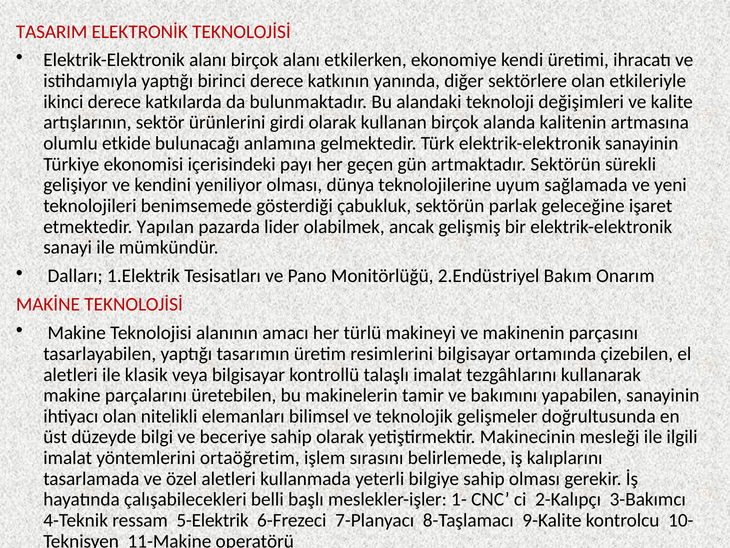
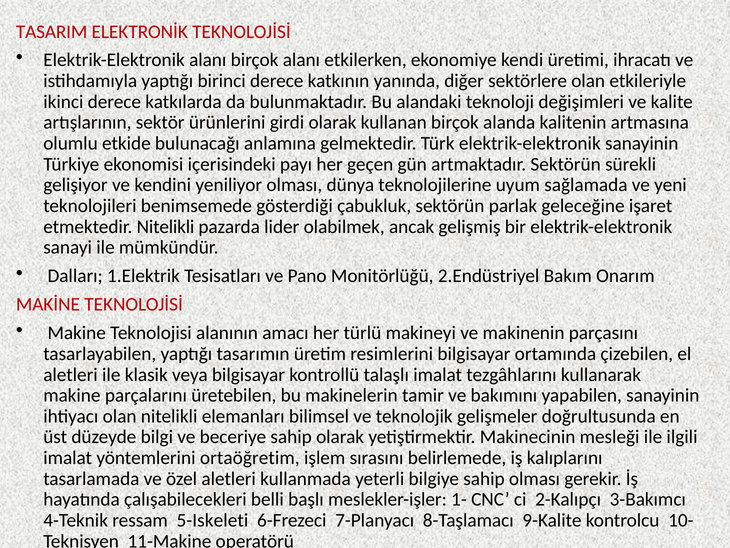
etmektedir Yapılan: Yapılan -> Nitelikli
5-Elektrik: 5-Elektrik -> 5-Iskeleti
